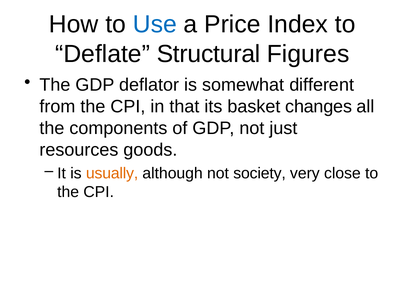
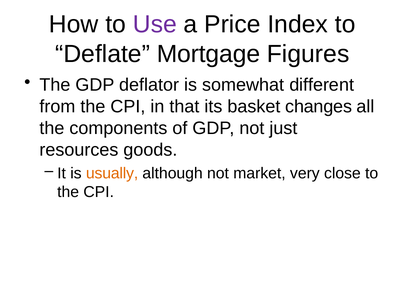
Use colour: blue -> purple
Structural: Structural -> Mortgage
society: society -> market
